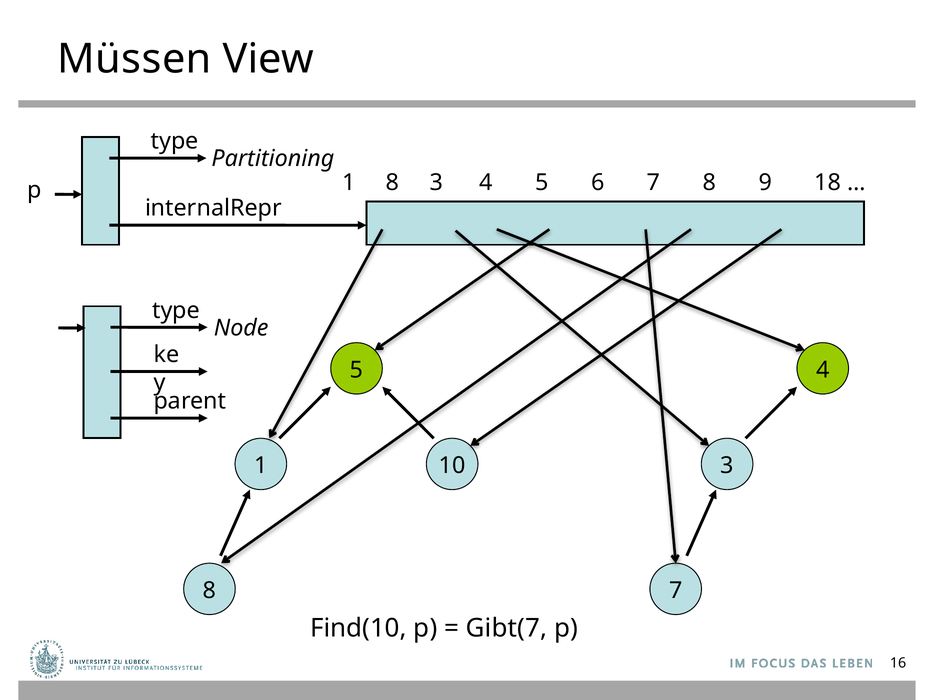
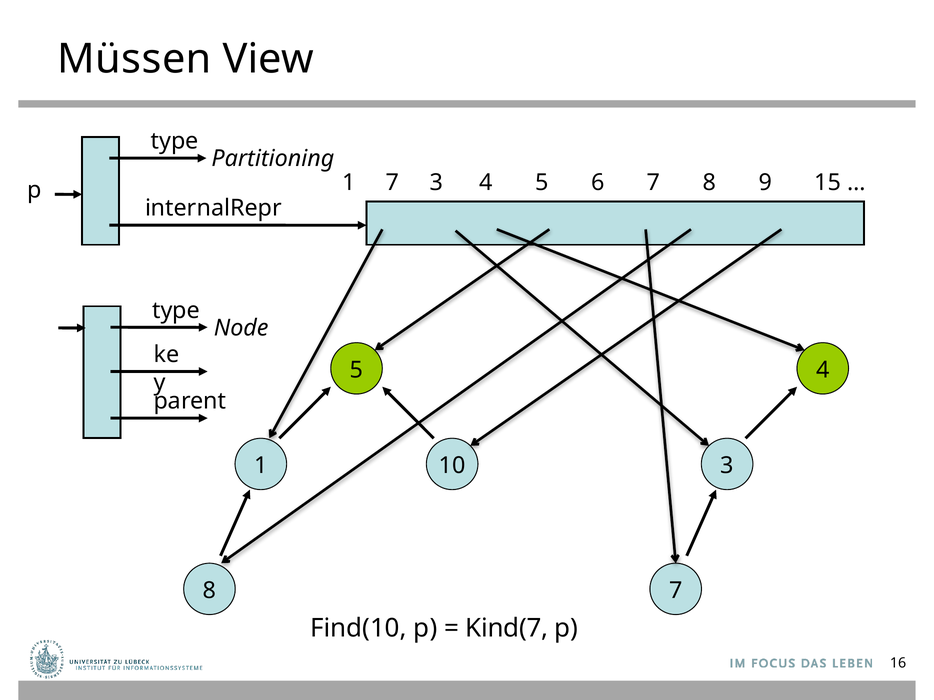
1 8: 8 -> 7
18: 18 -> 15
Gibt(7: Gibt(7 -> Kind(7
